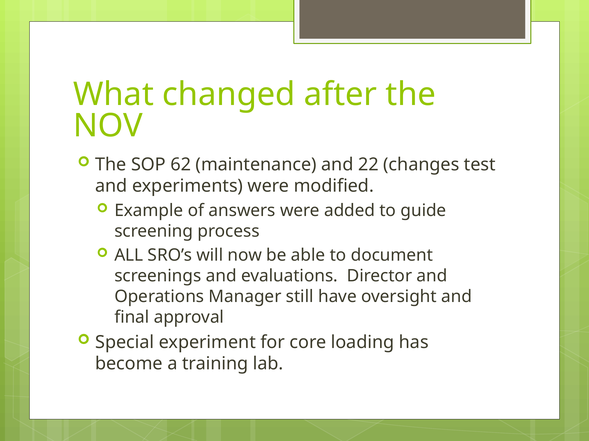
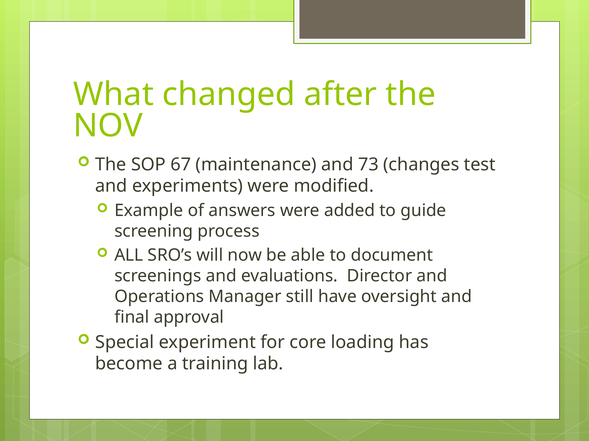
62: 62 -> 67
22: 22 -> 73
